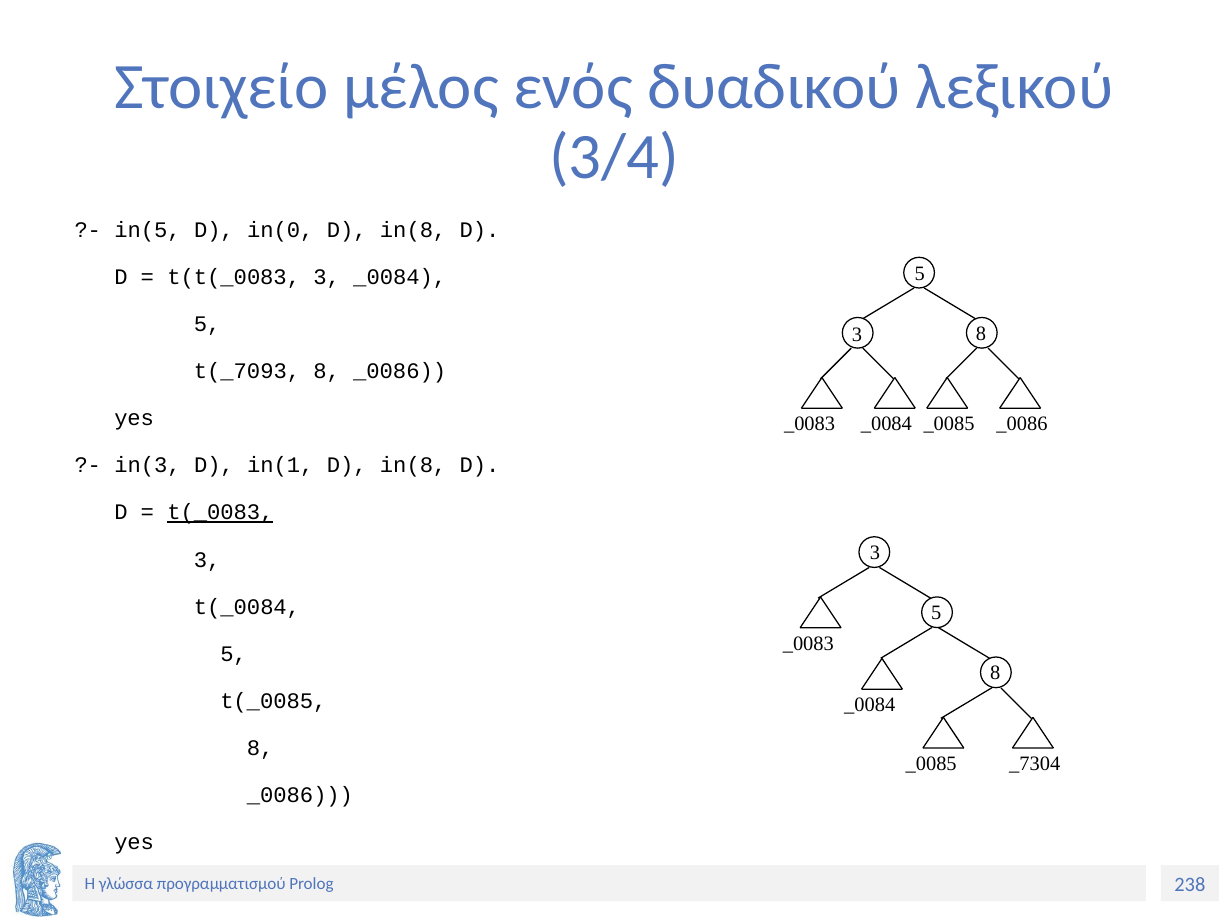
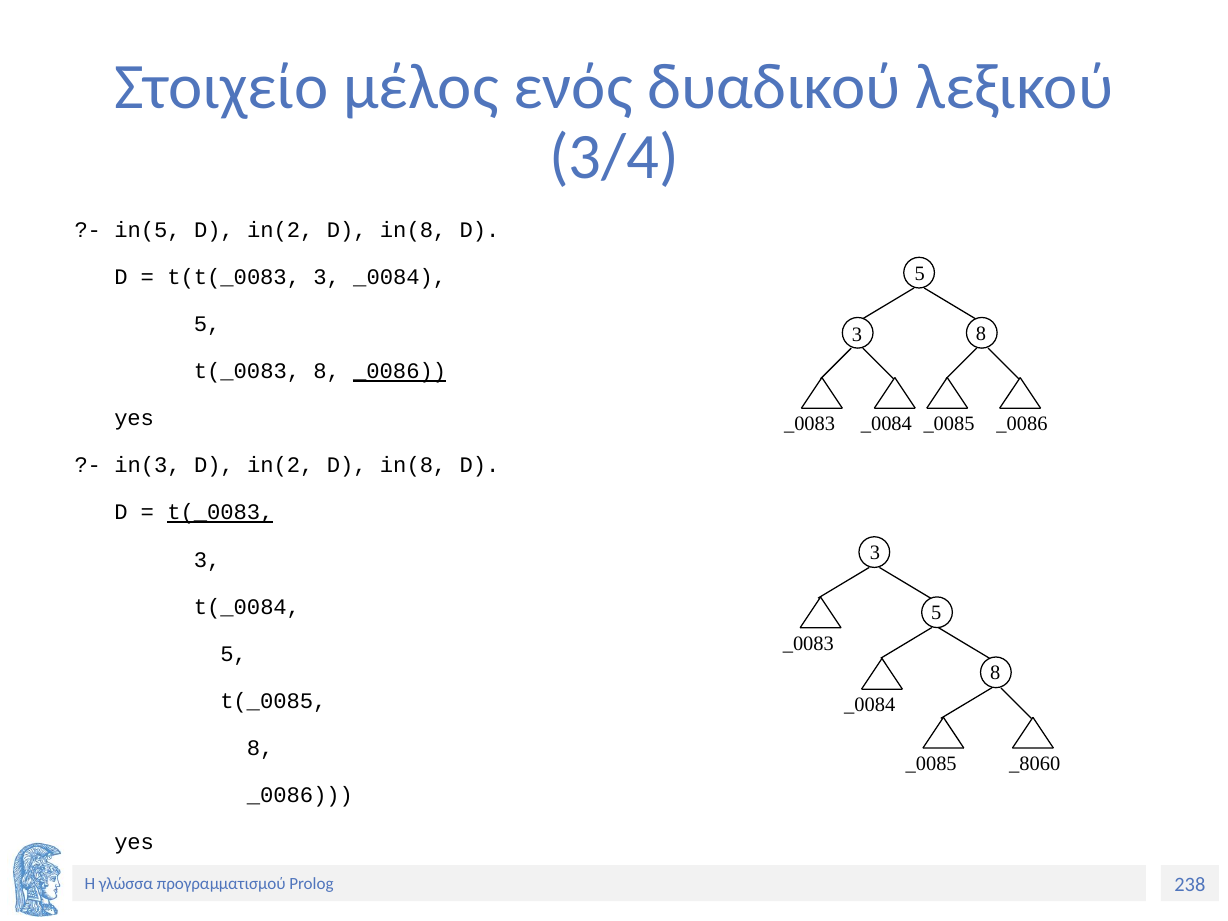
in(5 D in(0: in(0 -> in(2
t(_7093 at (247, 371): t(_7093 -> t(_0083
_0086 at (400, 371) underline: none -> present
in(3 D in(1: in(1 -> in(2
_7304: _7304 -> _8060
